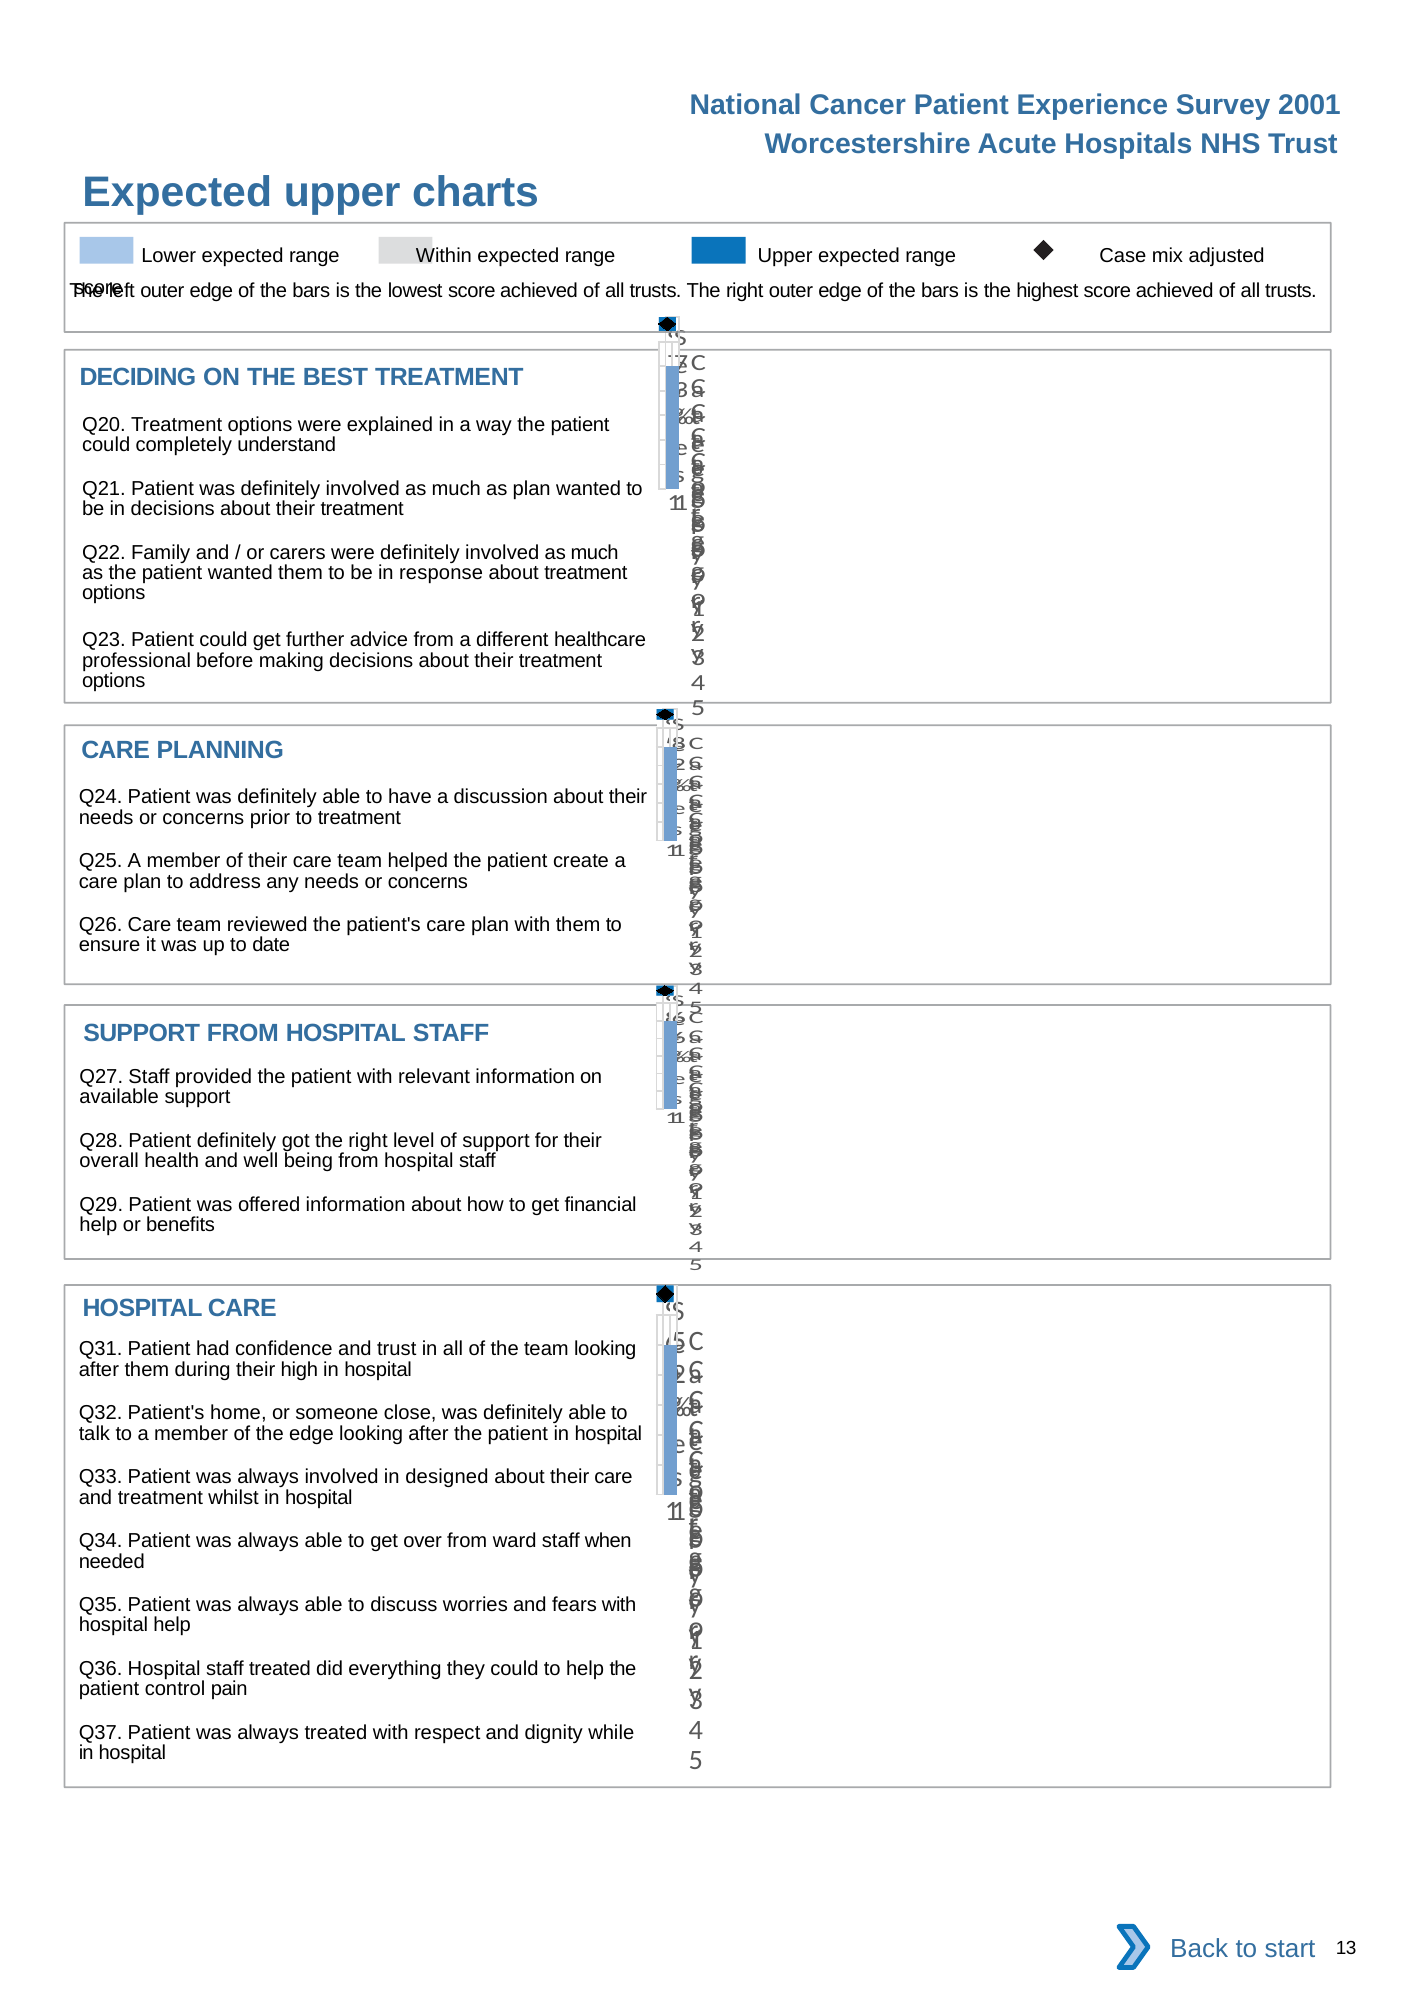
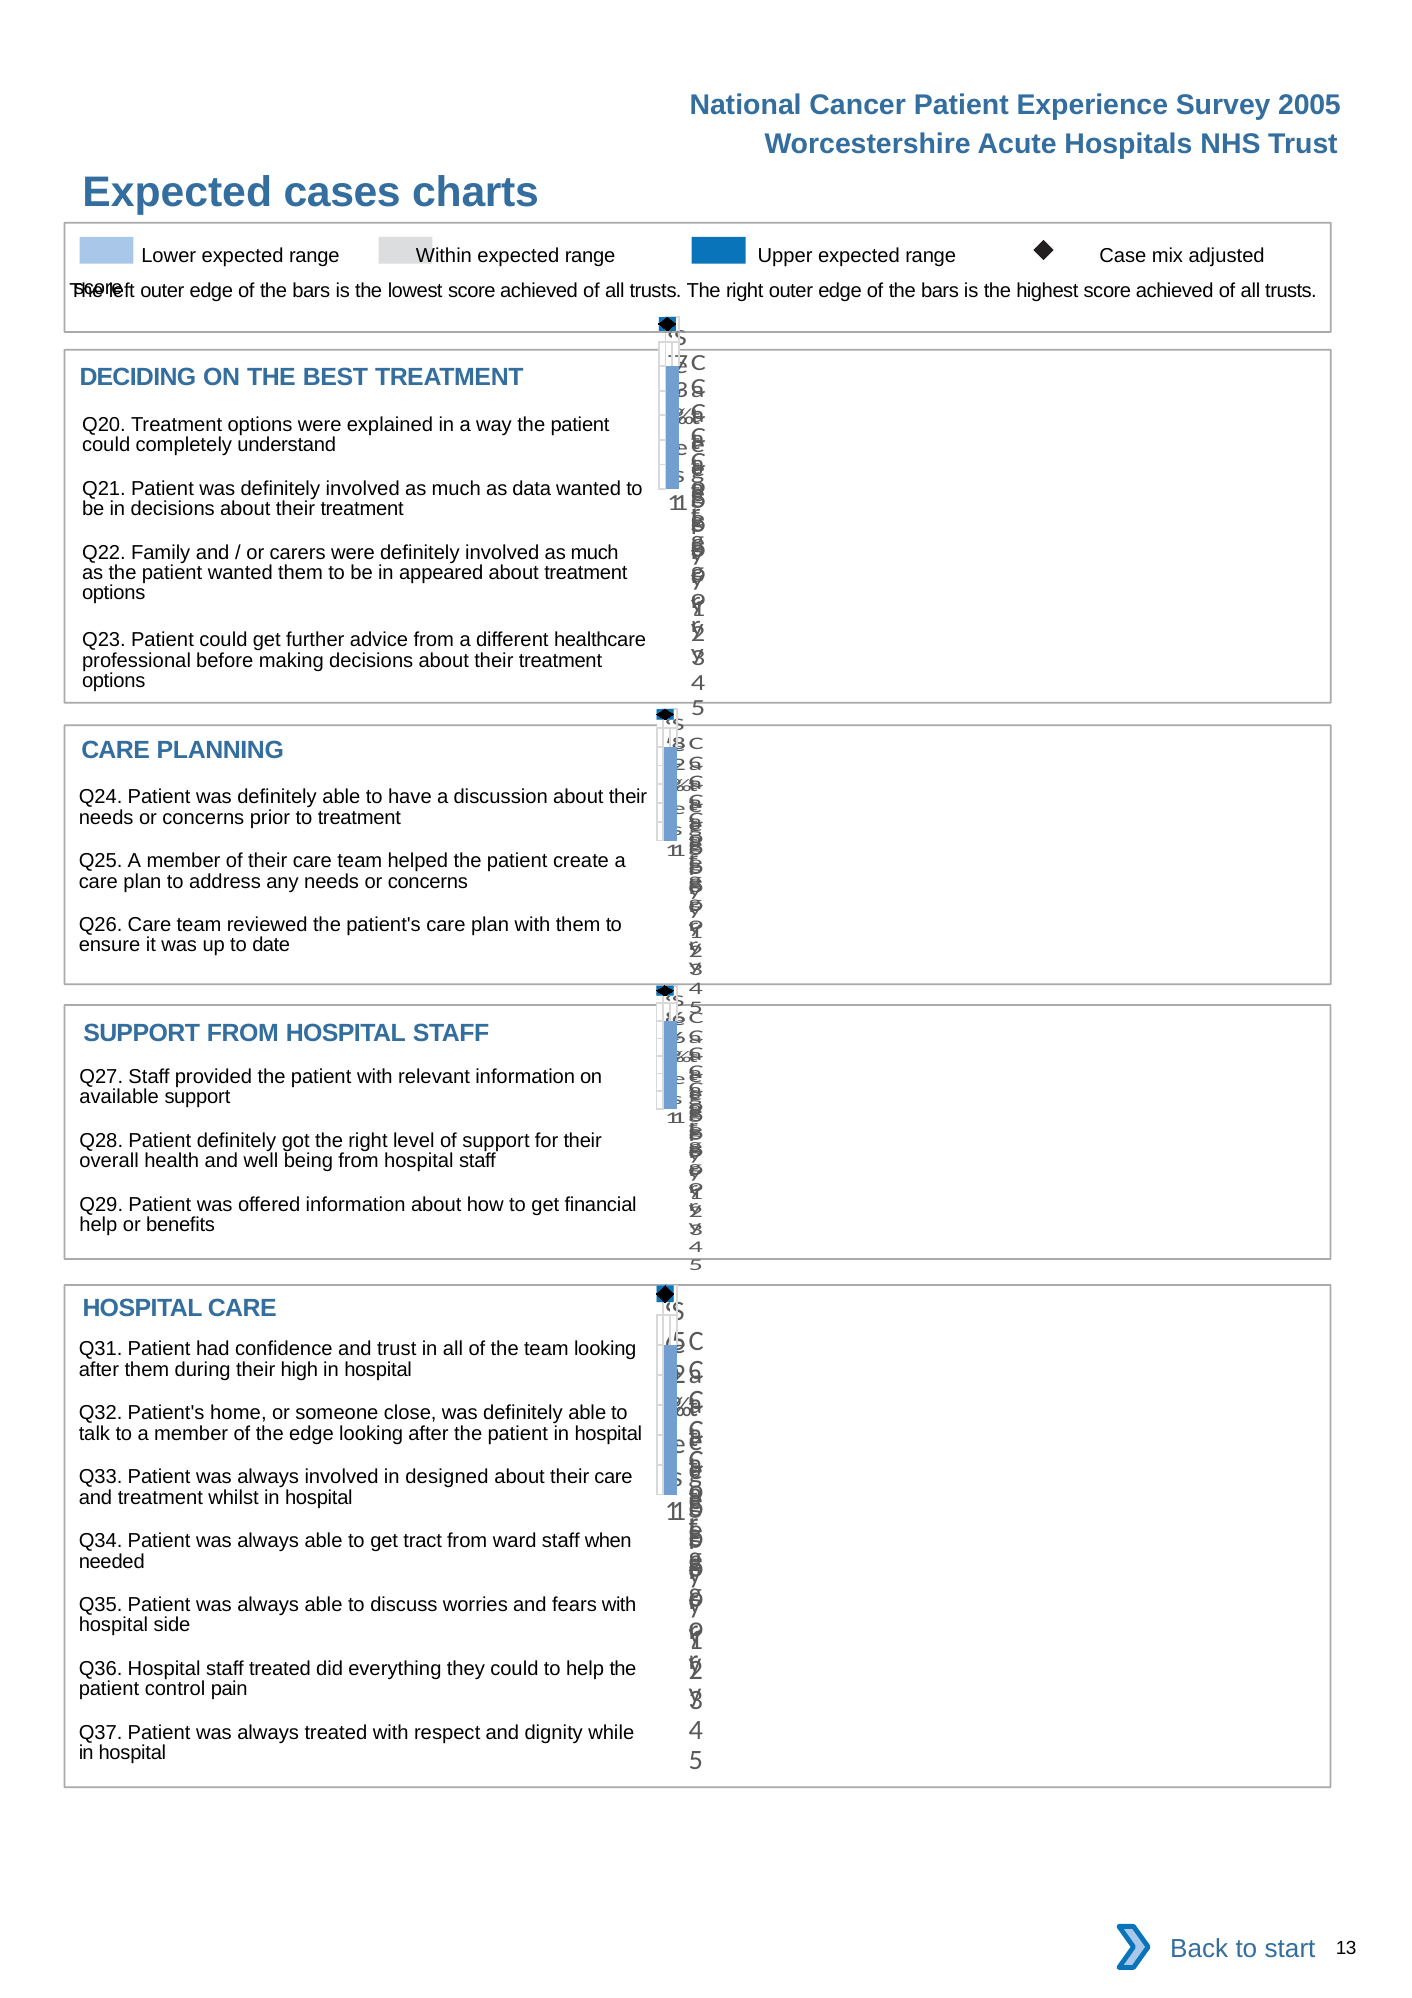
2001: 2001 -> 2005
Expected upper: upper -> cases
as plan: plan -> data
response: response -> appeared
over: over -> tract
hospital help: help -> side
